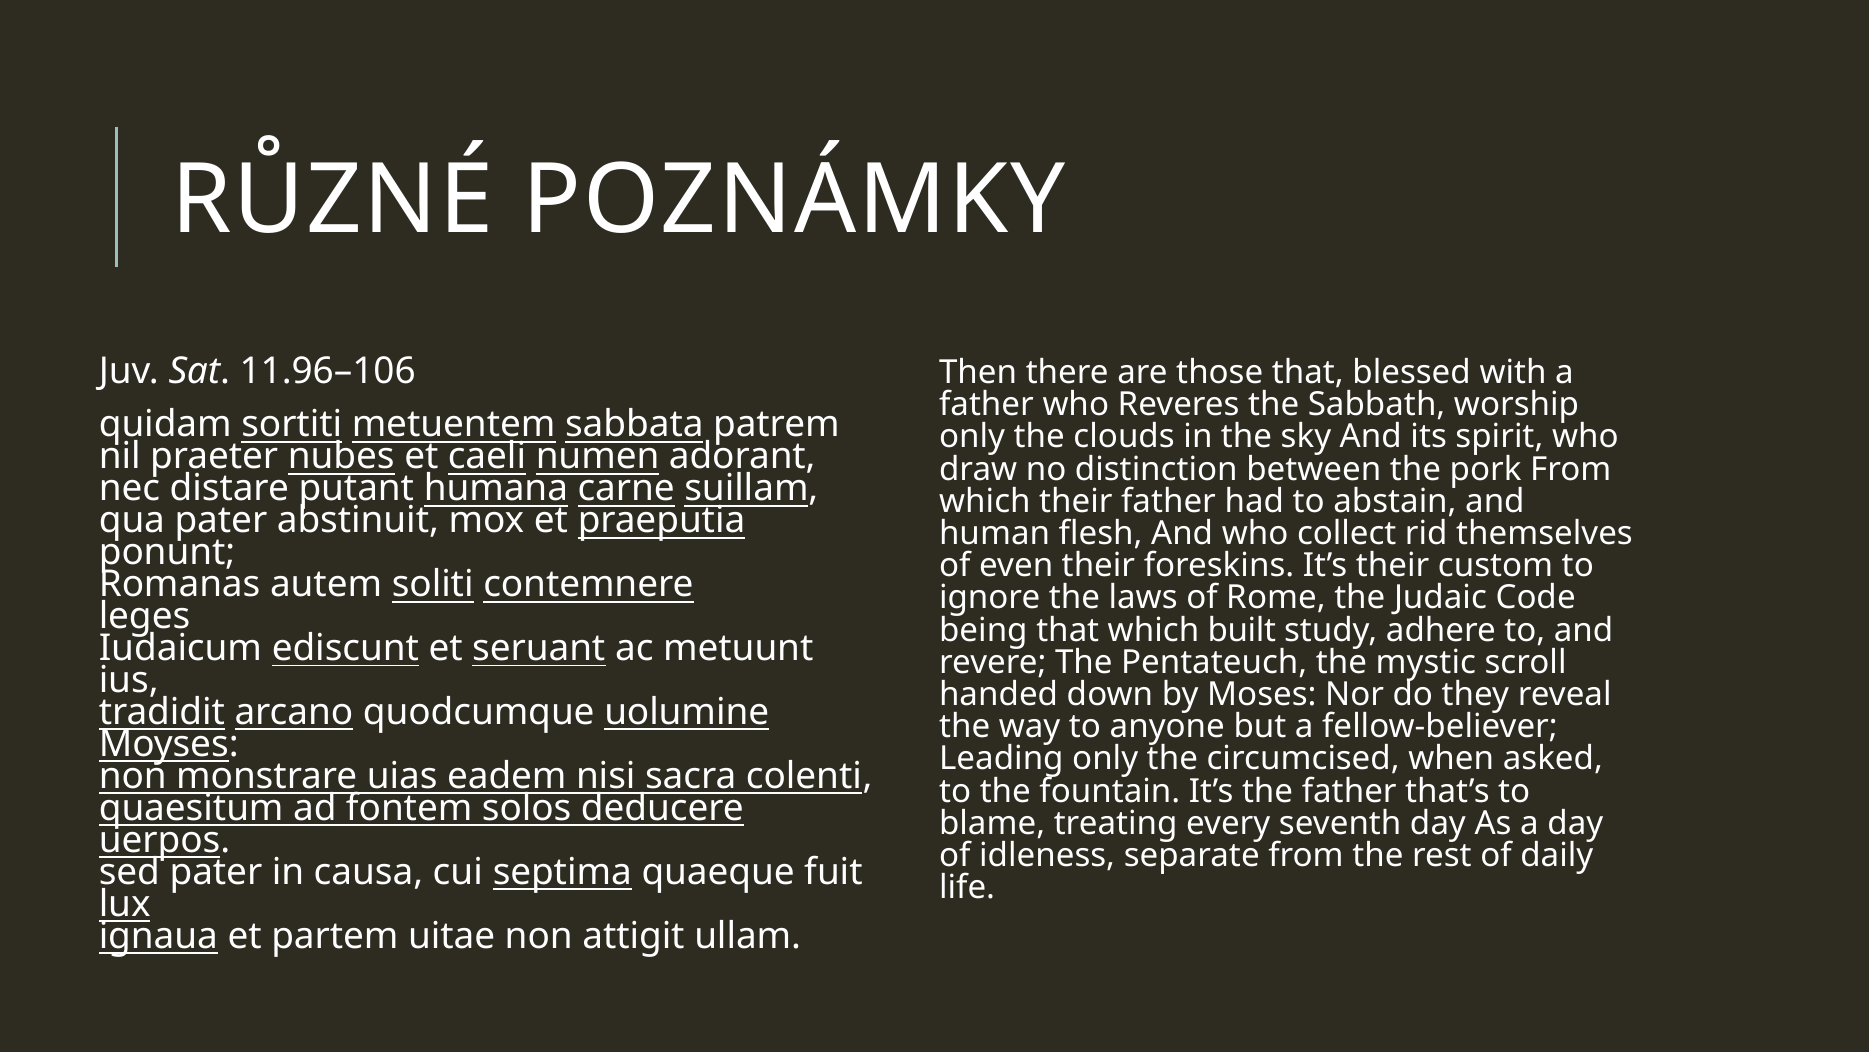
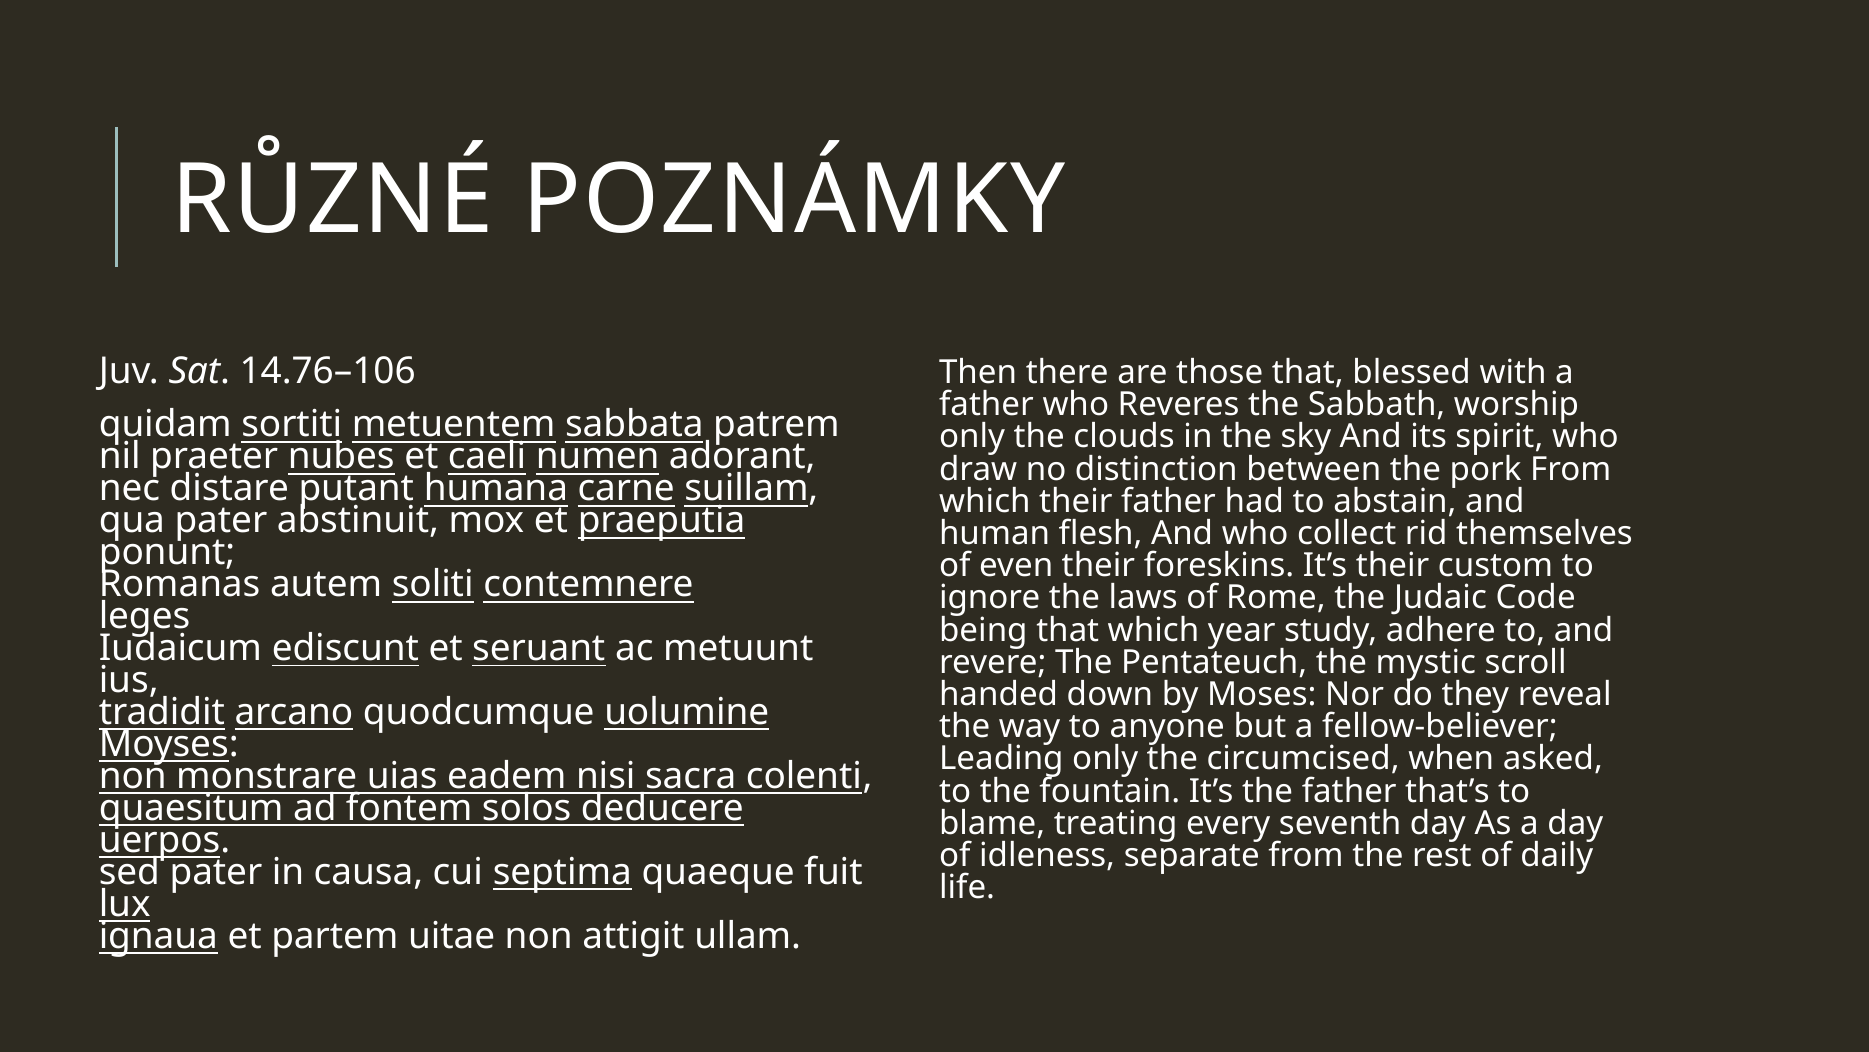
11.96–106: 11.96–106 -> 14.76–106
built: built -> year
